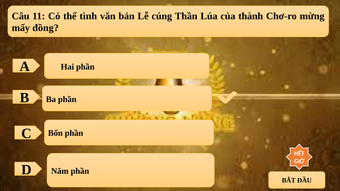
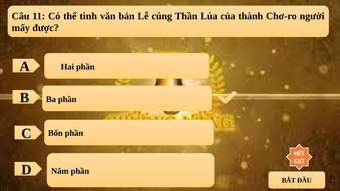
mừng: mừng -> người
đồng: đồng -> được
